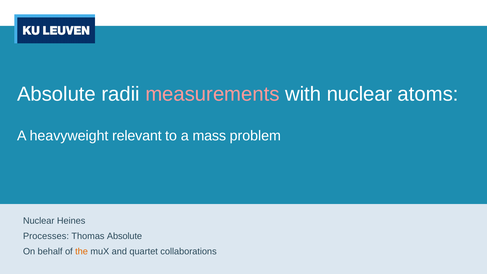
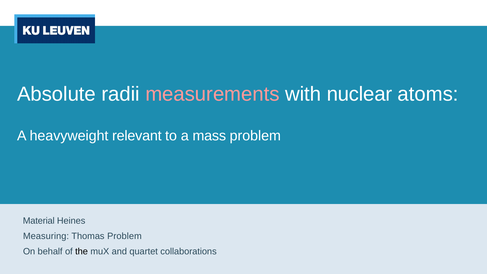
Nuclear at (39, 221): Nuclear -> Material
Processes: Processes -> Measuring
Thomas Absolute: Absolute -> Problem
the colour: orange -> black
